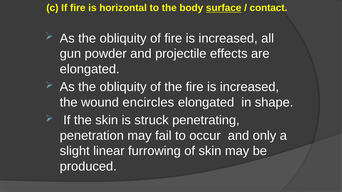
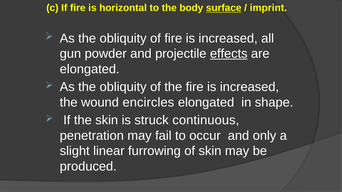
contact: contact -> imprint
effects underline: none -> present
penetrating: penetrating -> continuous
